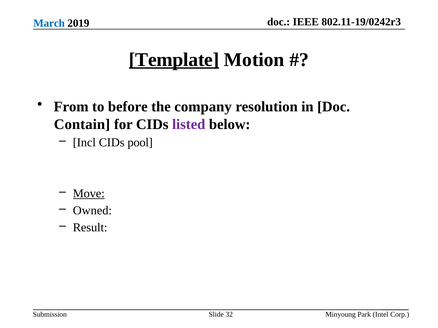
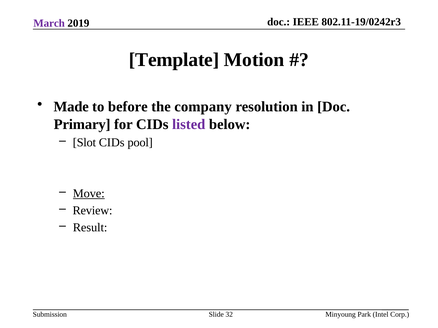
March colour: blue -> purple
Template underline: present -> none
From: From -> Made
Contain: Contain -> Primary
Incl: Incl -> Slot
Owned: Owned -> Review
